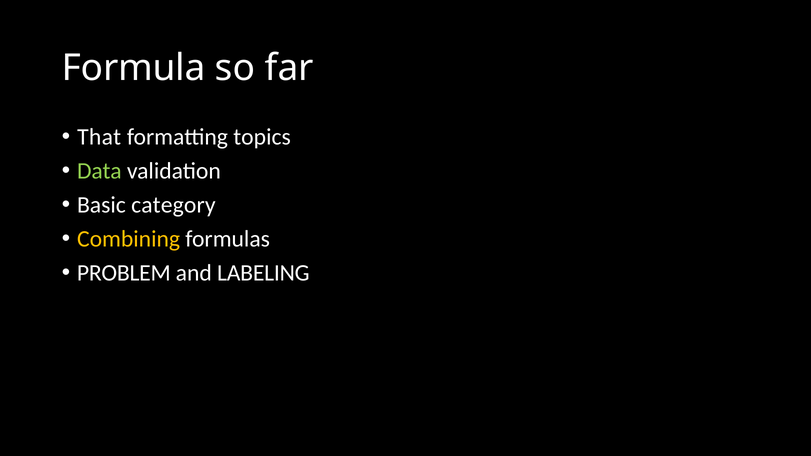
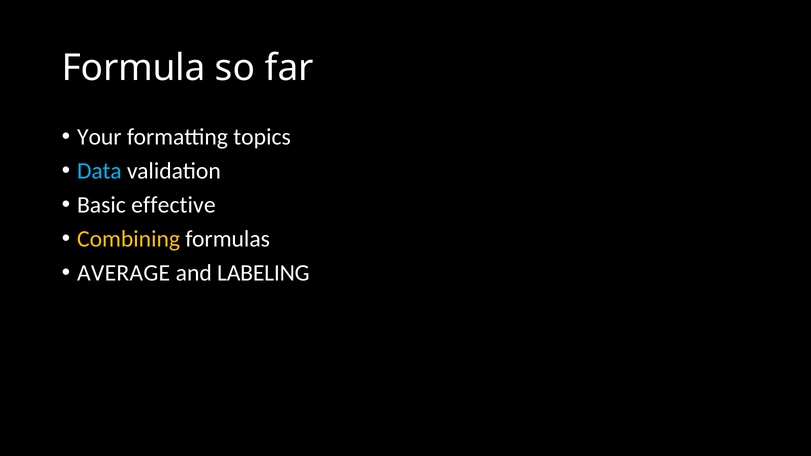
That: That -> Your
Data colour: light green -> light blue
category: category -> effective
PROBLEM: PROBLEM -> AVERAGE
